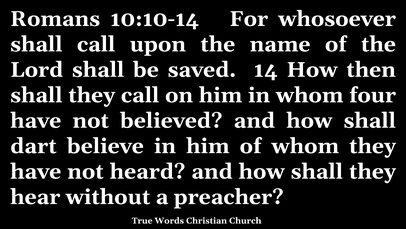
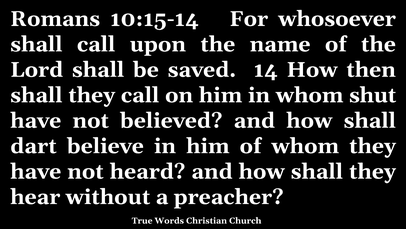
10:10-14: 10:10-14 -> 10:15-14
four: four -> shut
